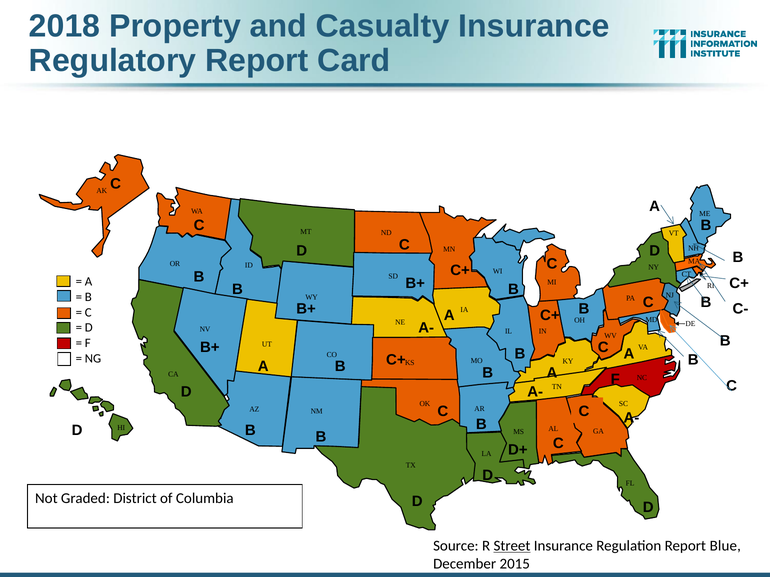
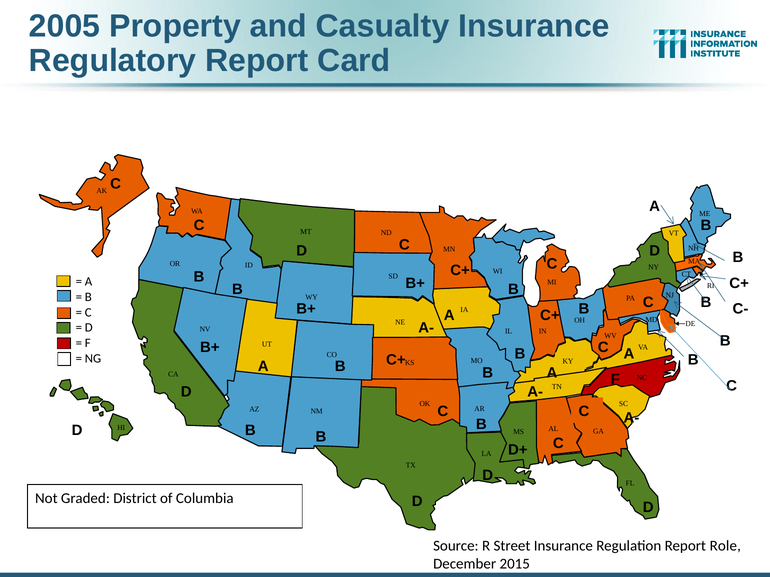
2018: 2018 -> 2005
Street underline: present -> none
Blue: Blue -> Role
